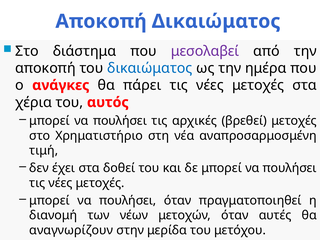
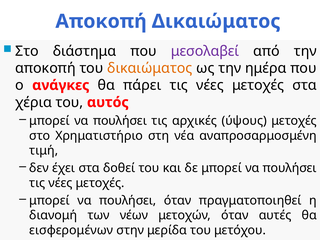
δικαιώματος at (150, 68) colour: blue -> orange
βρεθεί: βρεθεί -> ύψους
αναγνωρίζουν: αναγνωρίζουν -> εισφερομένων
